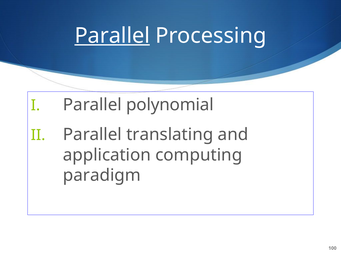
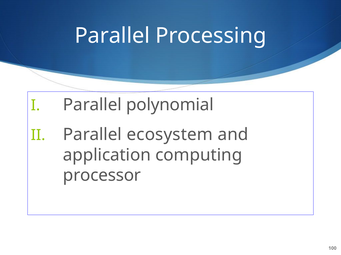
Parallel at (112, 36) underline: present -> none
translating: translating -> ecosystem
paradigm: paradigm -> processor
